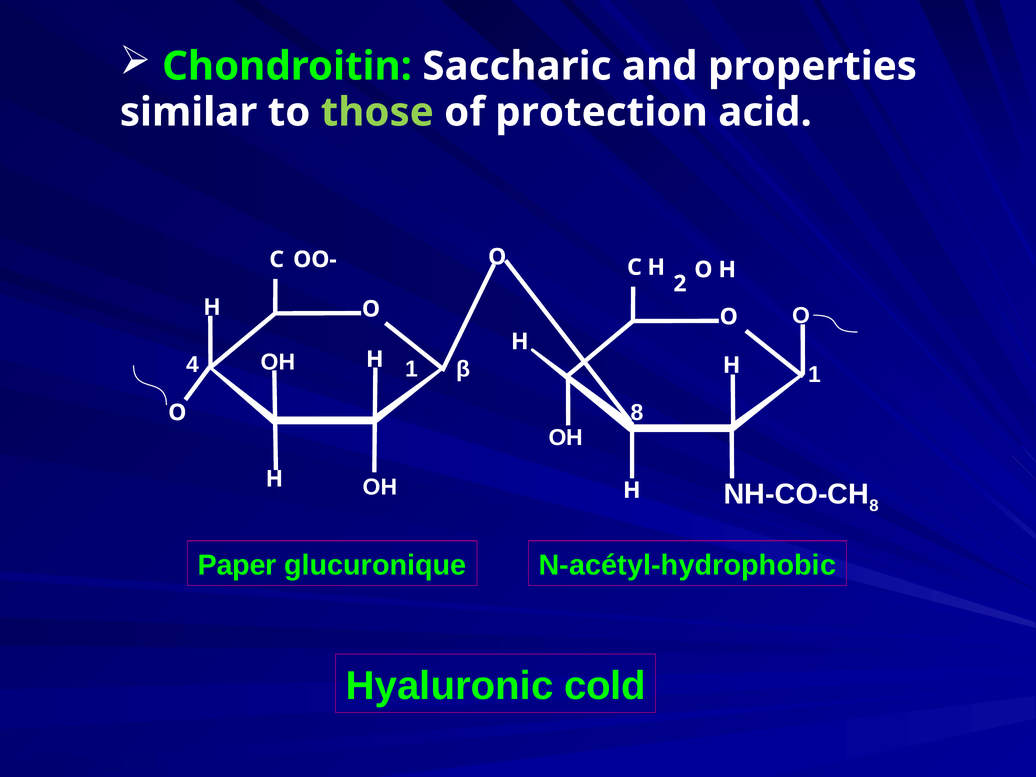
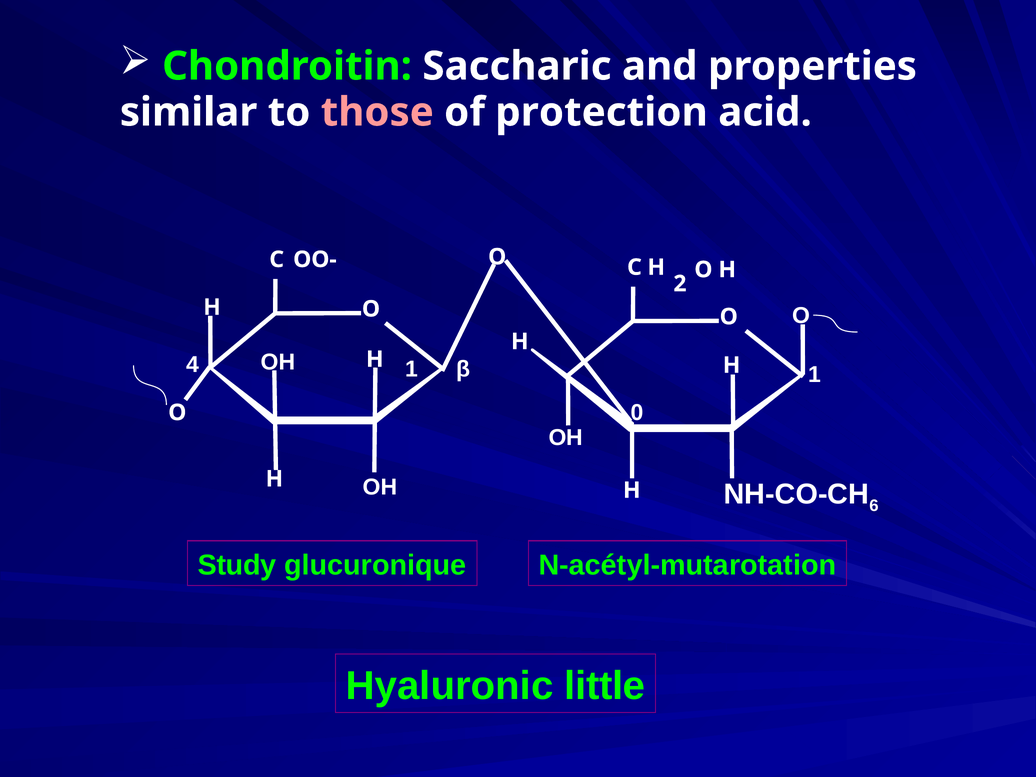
those colour: light green -> pink
O 8: 8 -> 0
8 at (874, 506): 8 -> 6
Paper: Paper -> Study
N-acétyl-hydrophobic: N-acétyl-hydrophobic -> N-acétyl-mutarotation
cold: cold -> little
